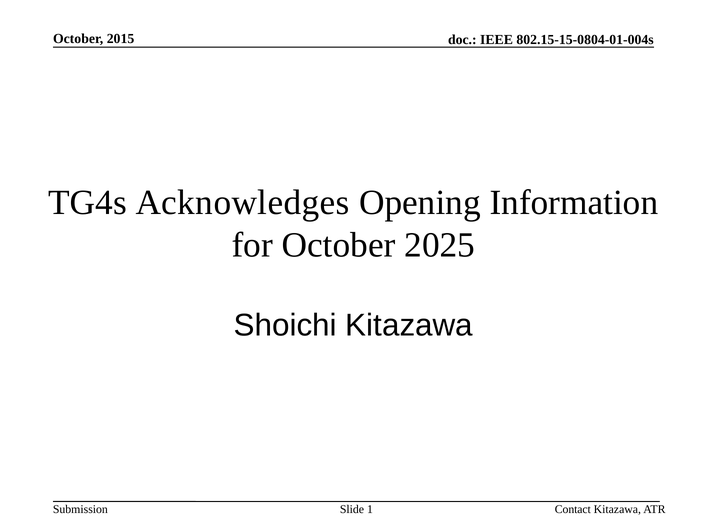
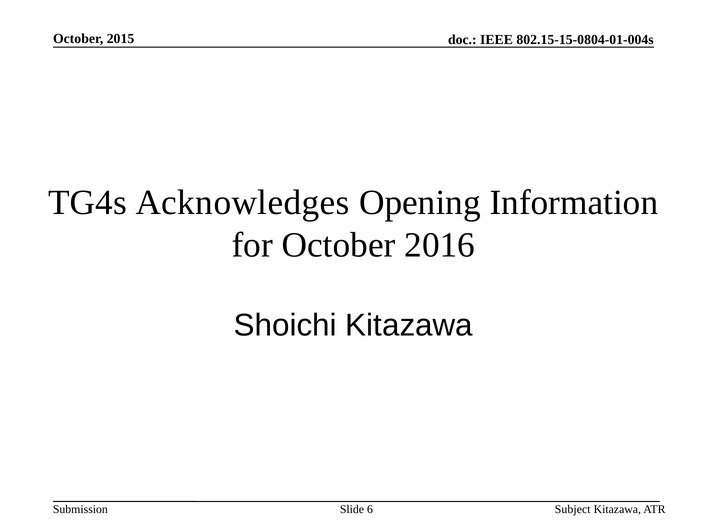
2025: 2025 -> 2016
1: 1 -> 6
Contact: Contact -> Subject
